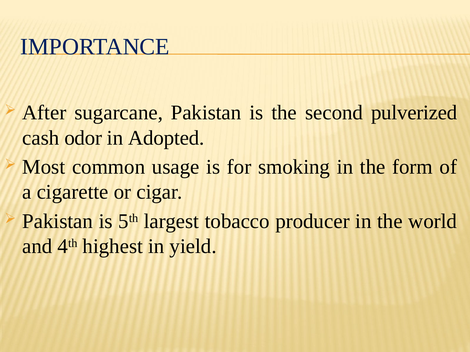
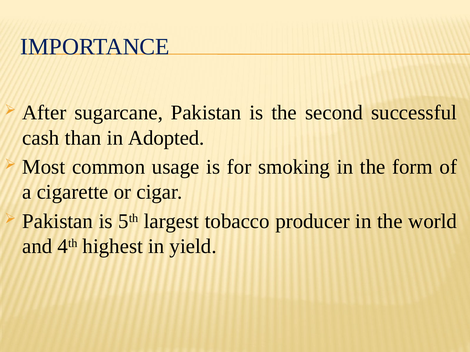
pulverized: pulverized -> successful
odor: odor -> than
